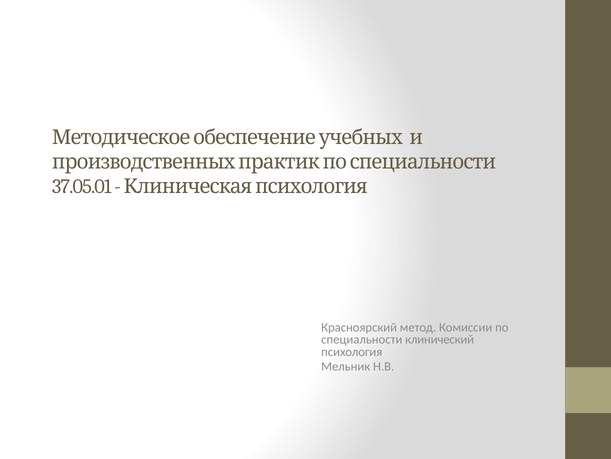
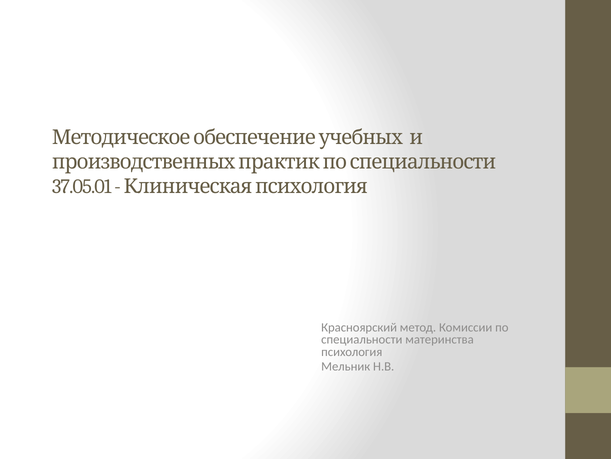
клинический: клинический -> материнства
